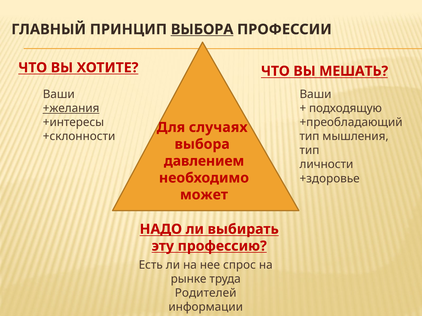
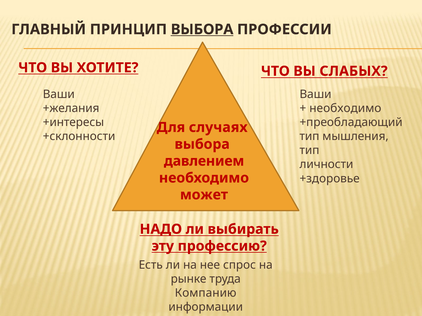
МЕШАТЬ: МЕШАТЬ -> СЛАБЫХ
+желания underline: present -> none
подходящую at (345, 108): подходящую -> необходимо
Родителей: Родителей -> Компанию
